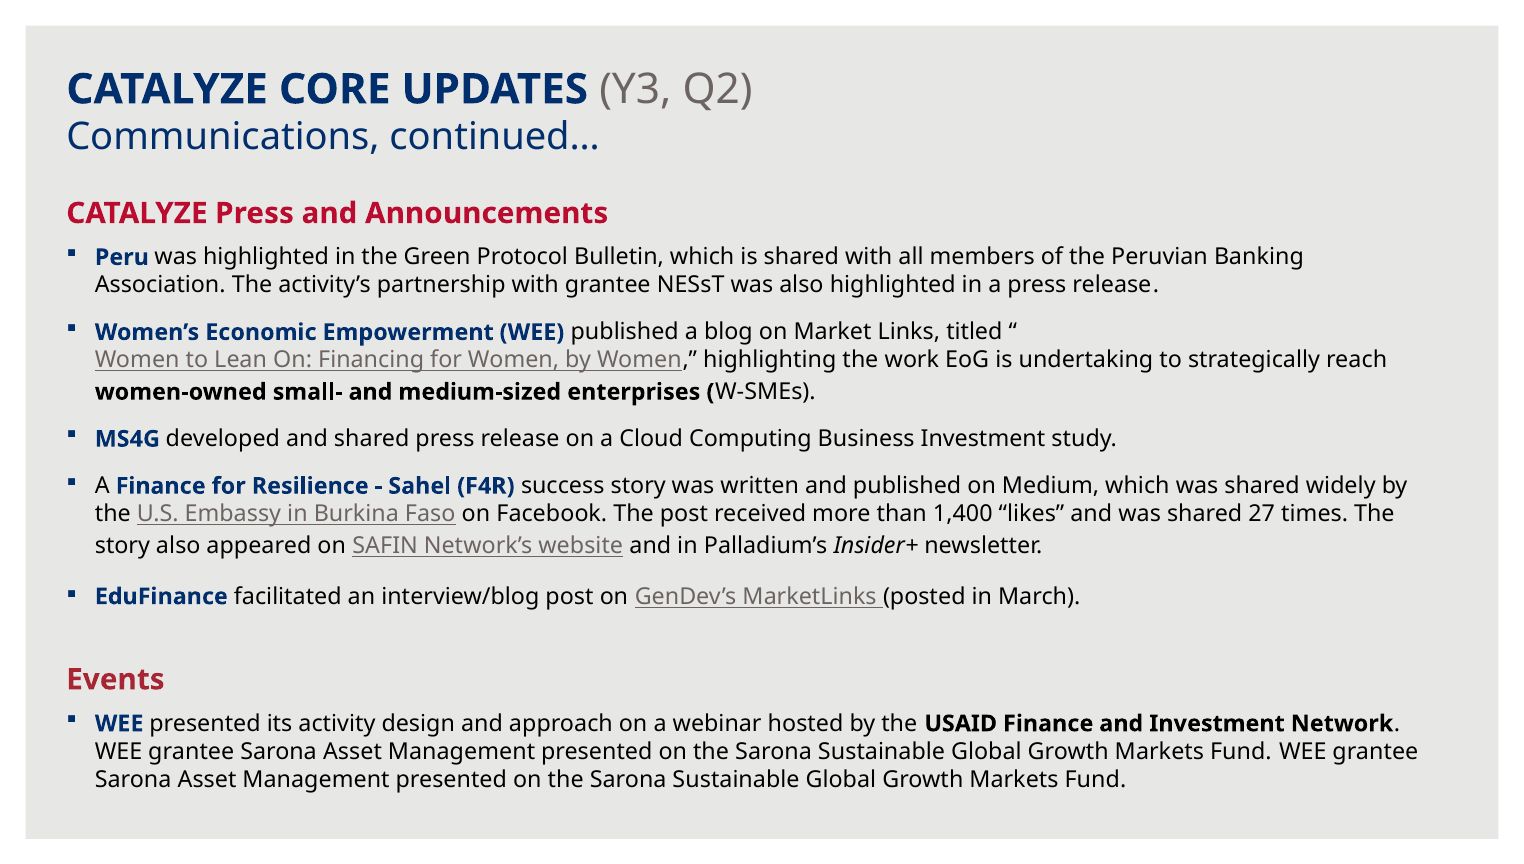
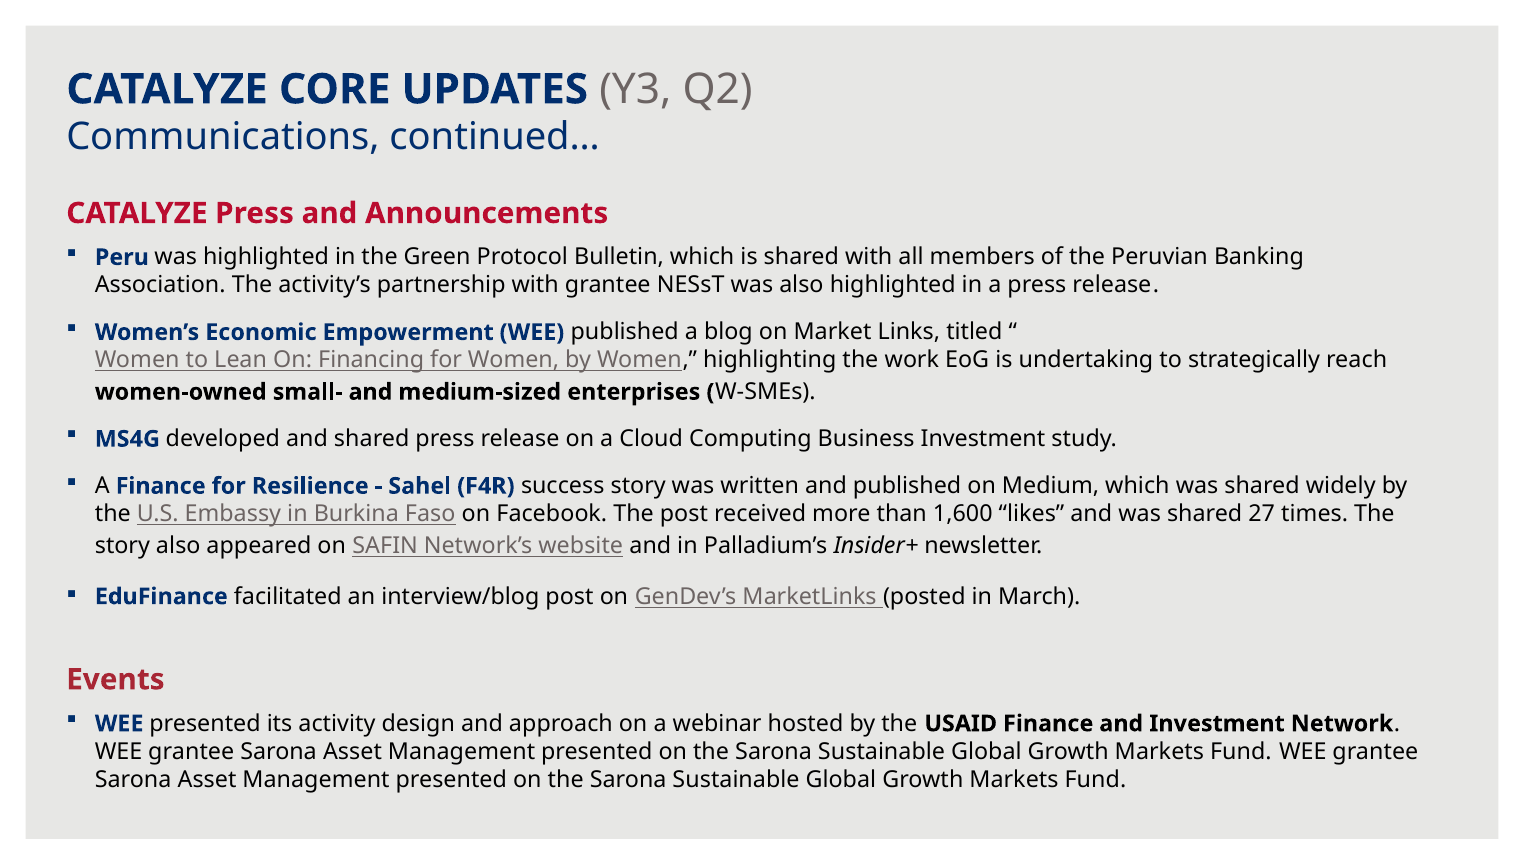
1,400: 1,400 -> 1,600
